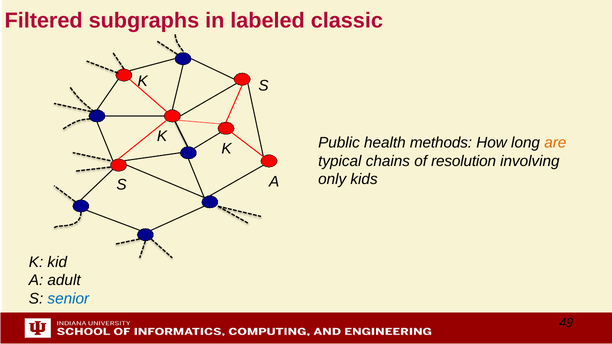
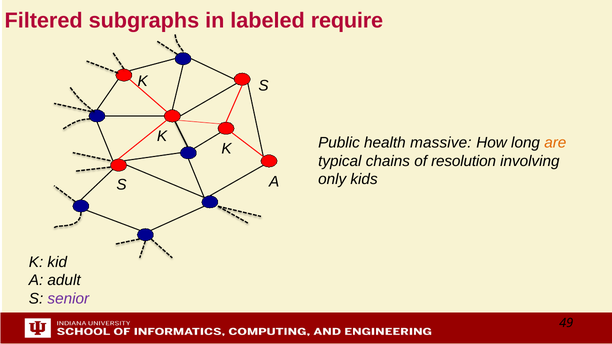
classic: classic -> require
methods: methods -> massive
senior colour: blue -> purple
